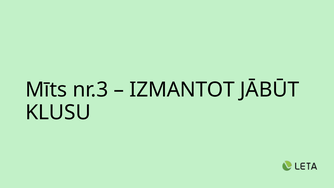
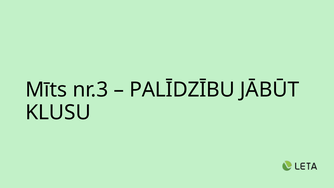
IZMANTOT: IZMANTOT -> PALĪDZĪBU
